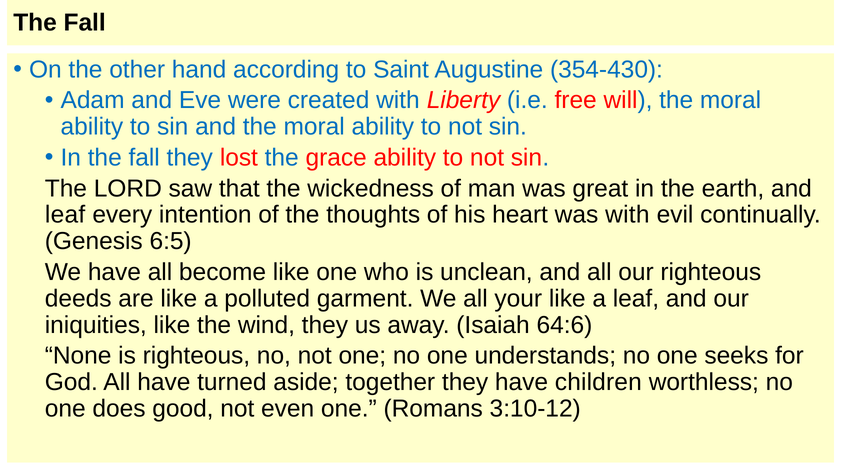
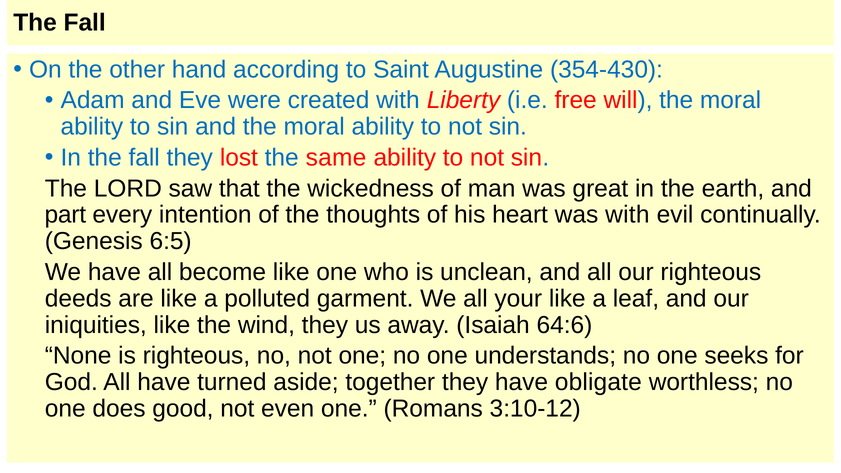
grace: grace -> same
leaf at (65, 215): leaf -> part
children: children -> obligate
